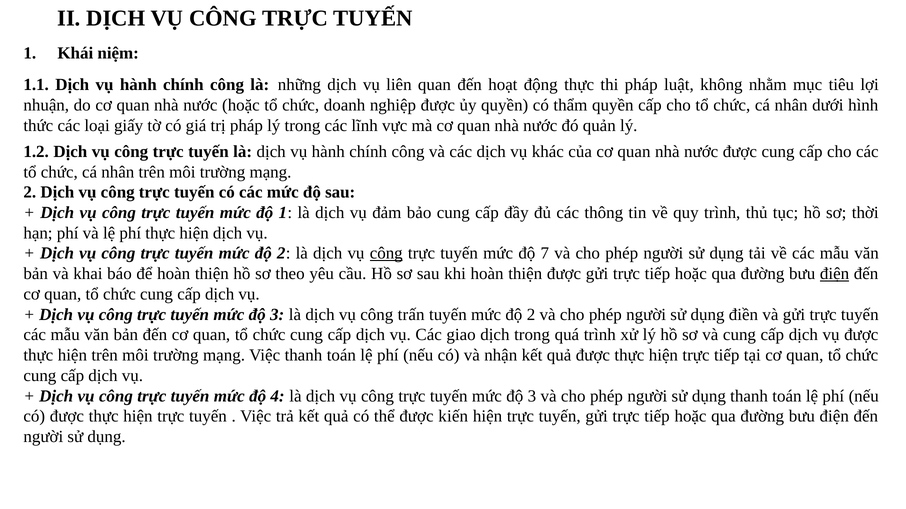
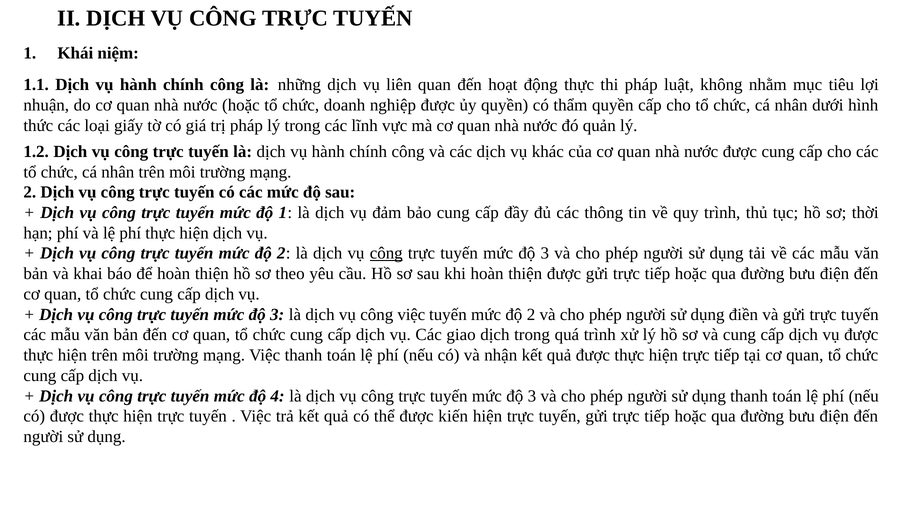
7 at (545, 254): 7 -> 3
điện at (835, 274) underline: present -> none
công trấn: trấn -> việc
